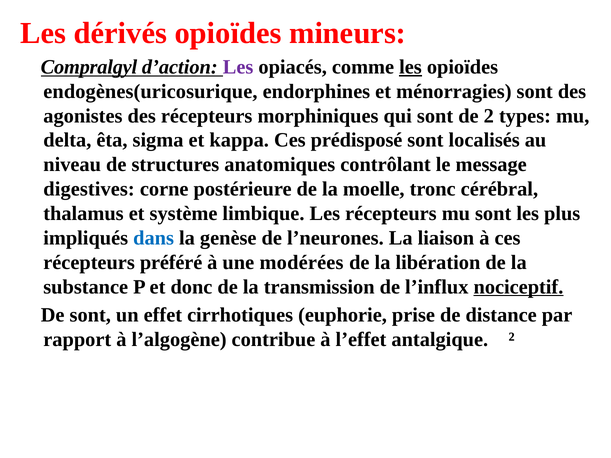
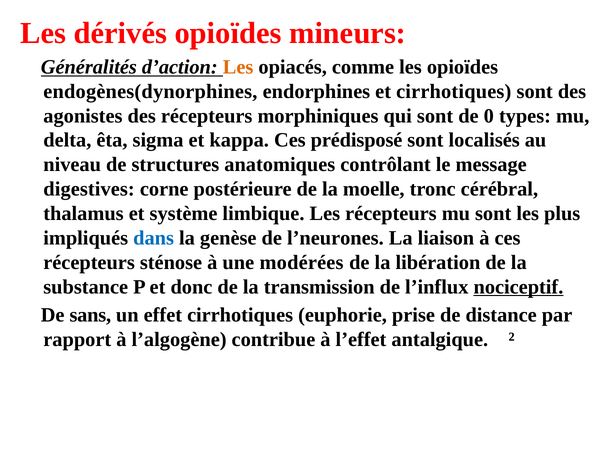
Compralgyl: Compralgyl -> Généralités
Les at (238, 67) colour: purple -> orange
les at (410, 67) underline: present -> none
endogènes(uricosurique: endogènes(uricosurique -> endogènes(dynorphines
et ménorragies: ménorragies -> cirrhotiques
2: 2 -> 0
préféré: préféré -> sténose
De sont: sont -> sans
